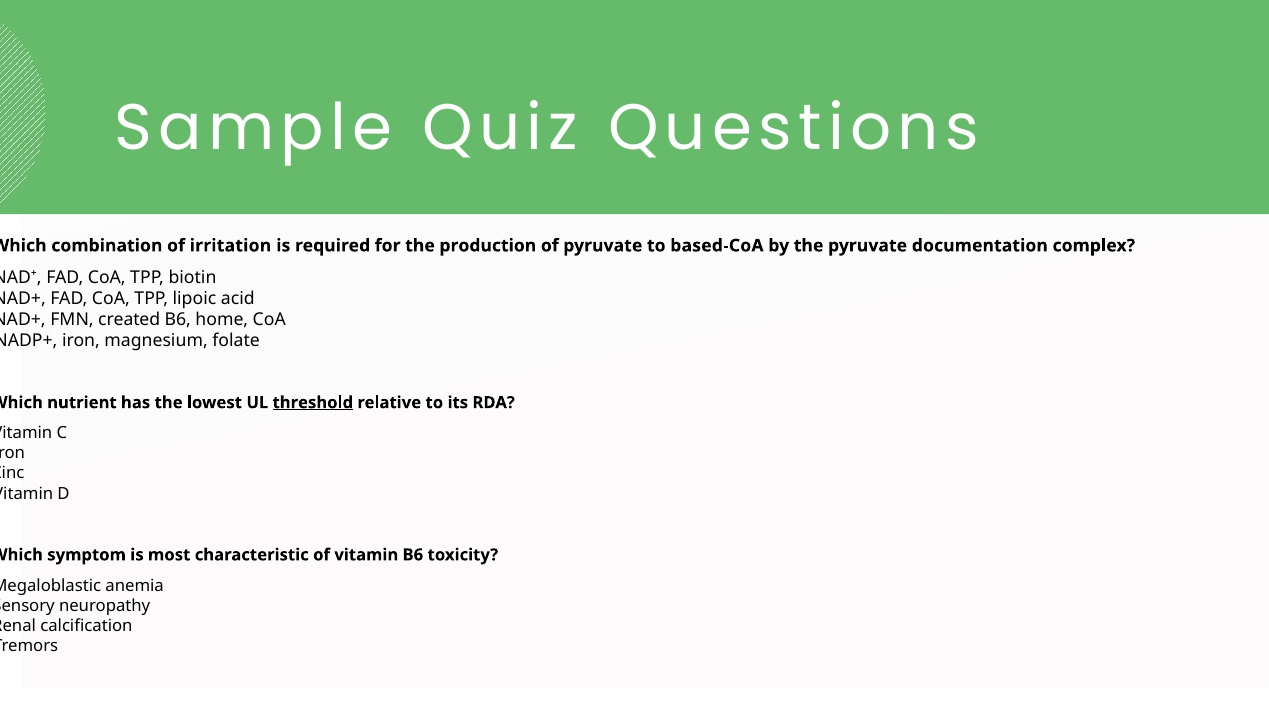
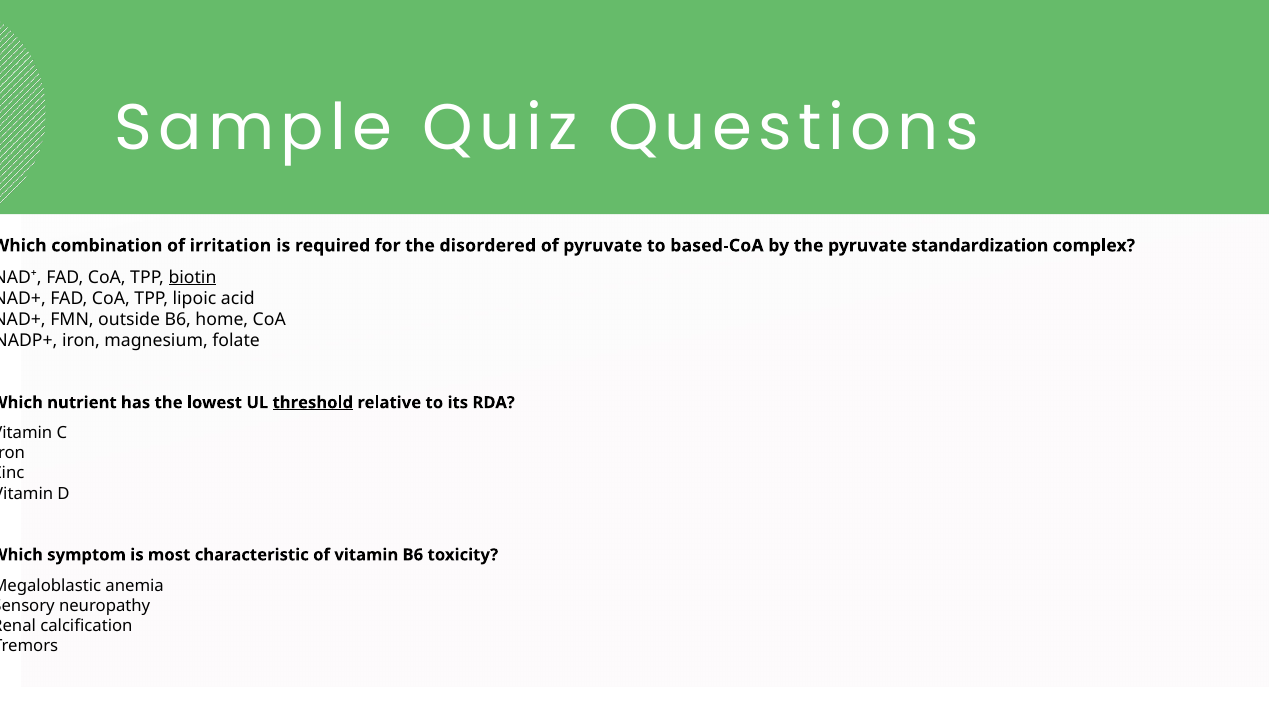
production: production -> disordered
documentation: documentation -> standardization
biotin underline: none -> present
created: created -> outside
